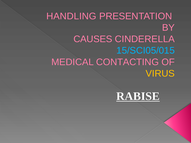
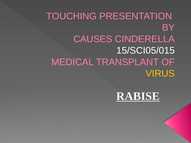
HANDLING: HANDLING -> TOUCHING
15/SCI05/015 colour: light blue -> white
CONTACTING: CONTACTING -> TRANSPLANT
